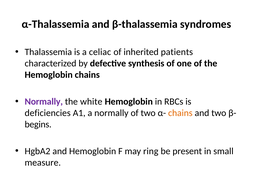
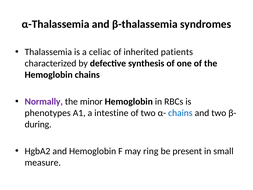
white: white -> minor
deficiencies: deficiencies -> phenotypes
a normally: normally -> intestine
chains at (180, 113) colour: orange -> blue
begins: begins -> during
